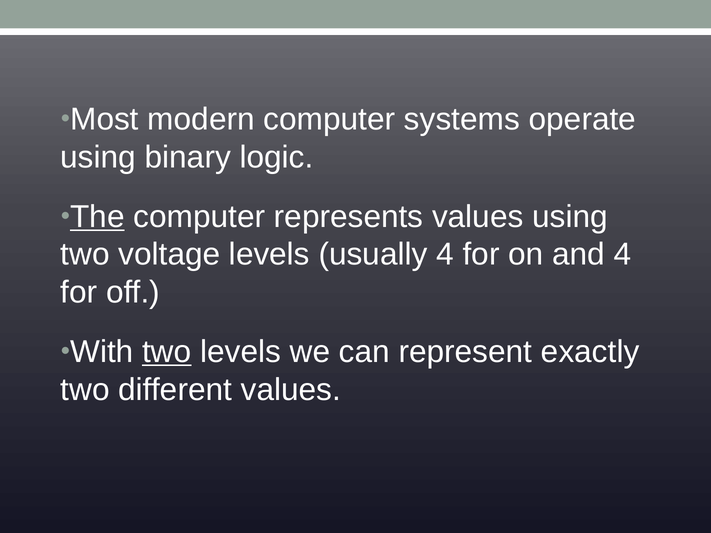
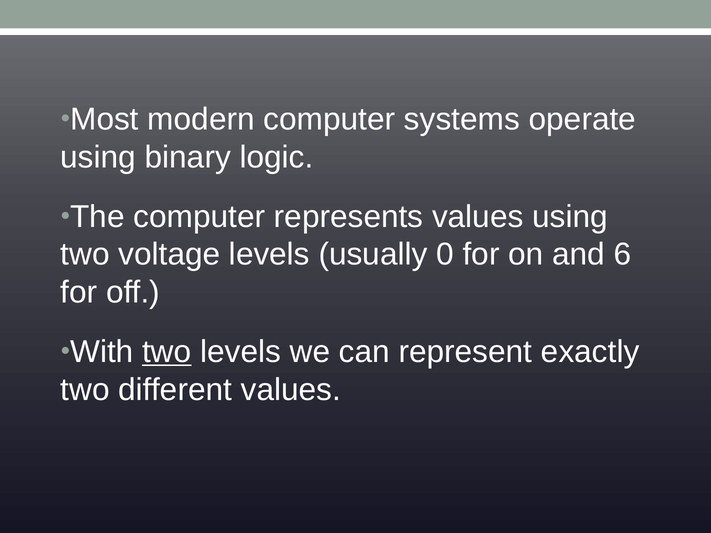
The underline: present -> none
usually 4: 4 -> 0
and 4: 4 -> 6
